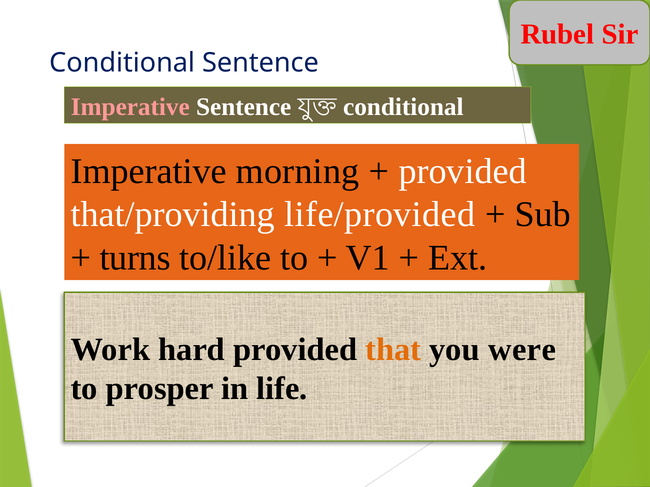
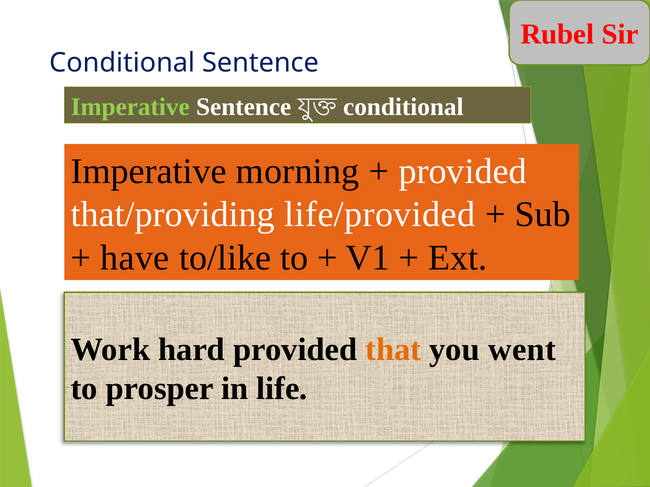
Imperative at (130, 107) colour: pink -> light green
turns: turns -> have
were: were -> went
